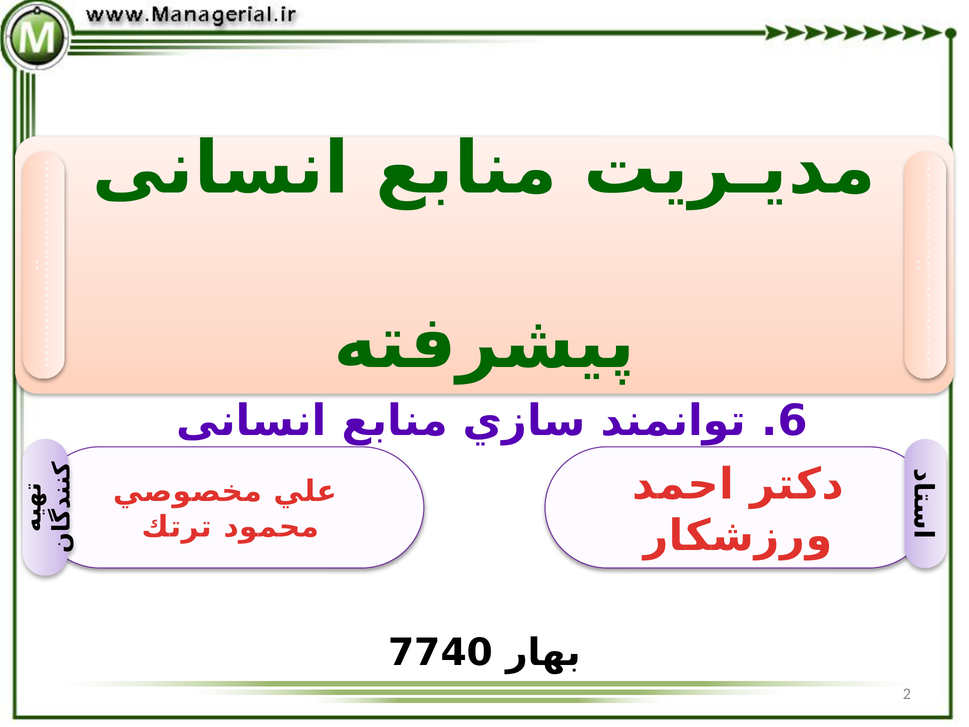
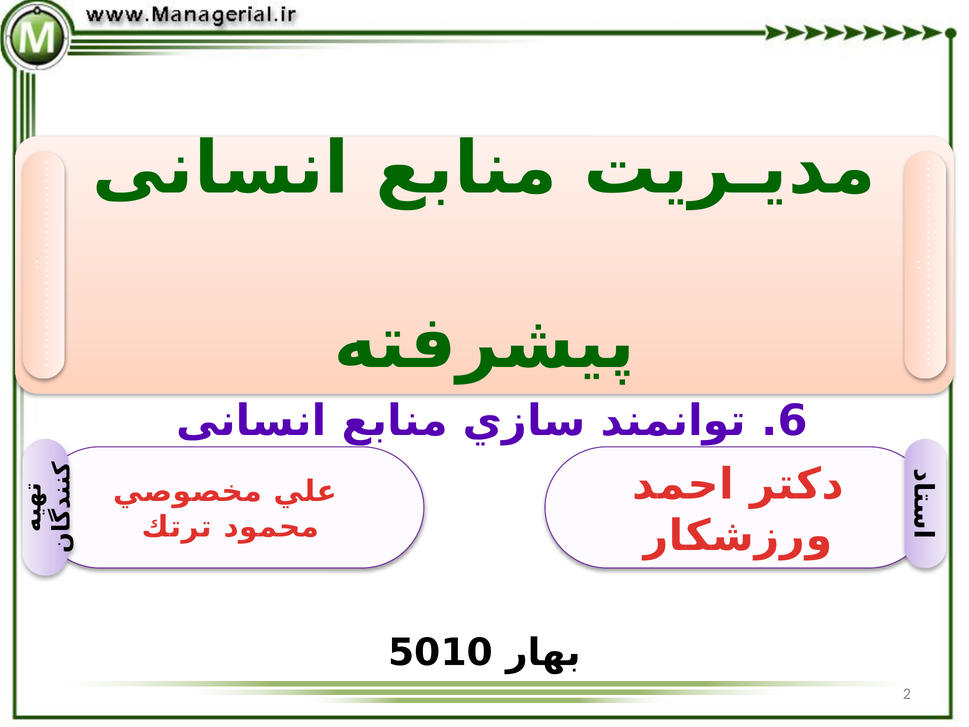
7740: 7740 -> 5010
